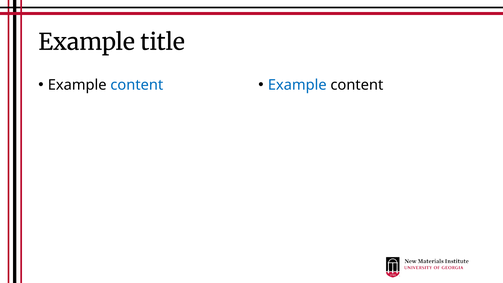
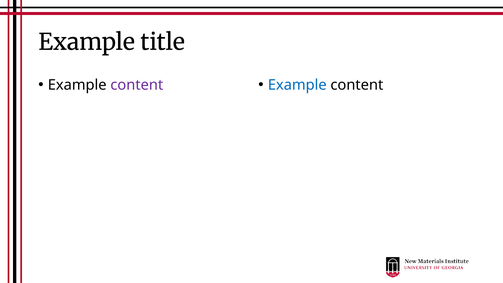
content at (137, 85) colour: blue -> purple
